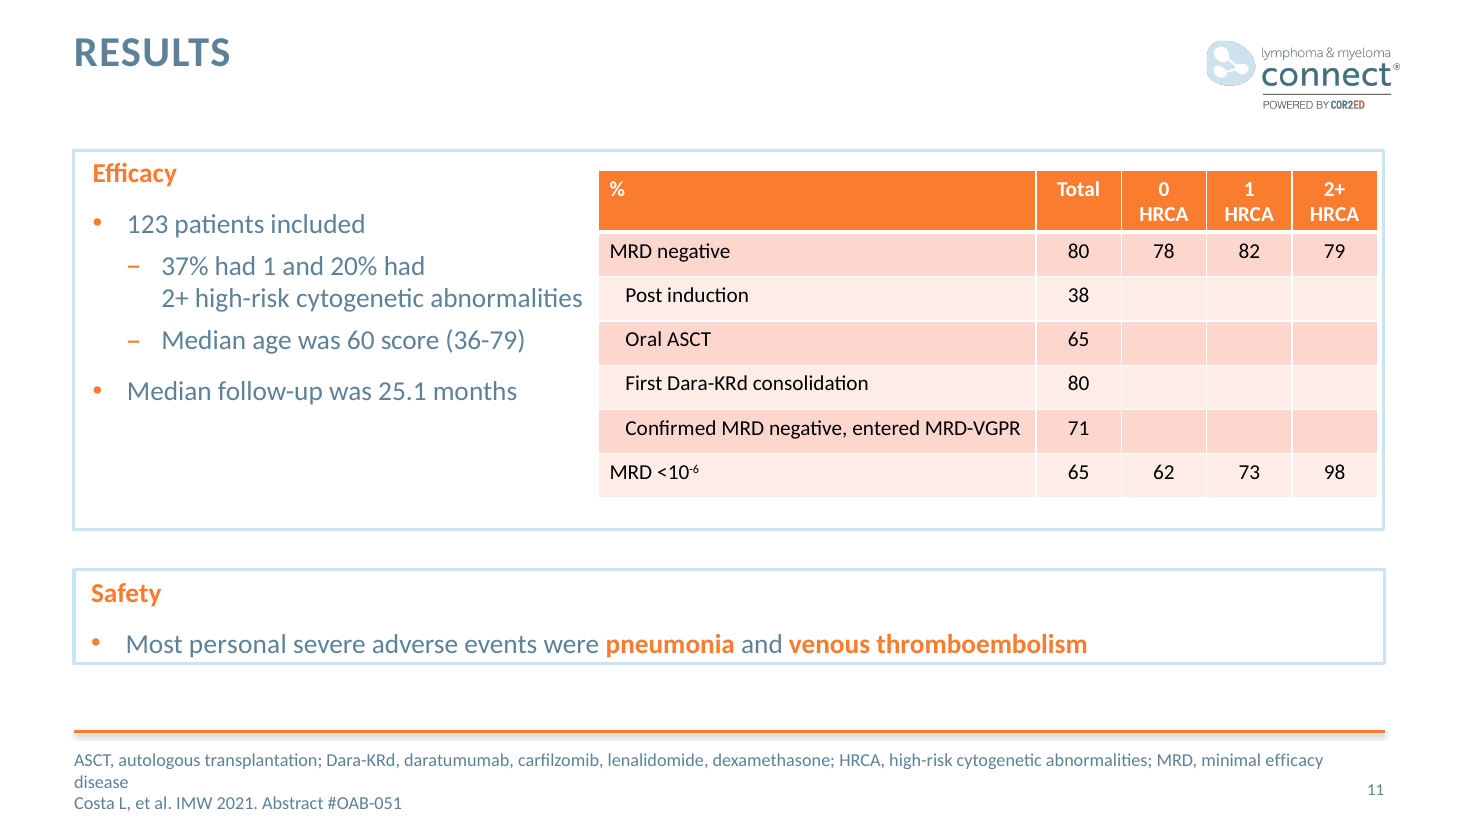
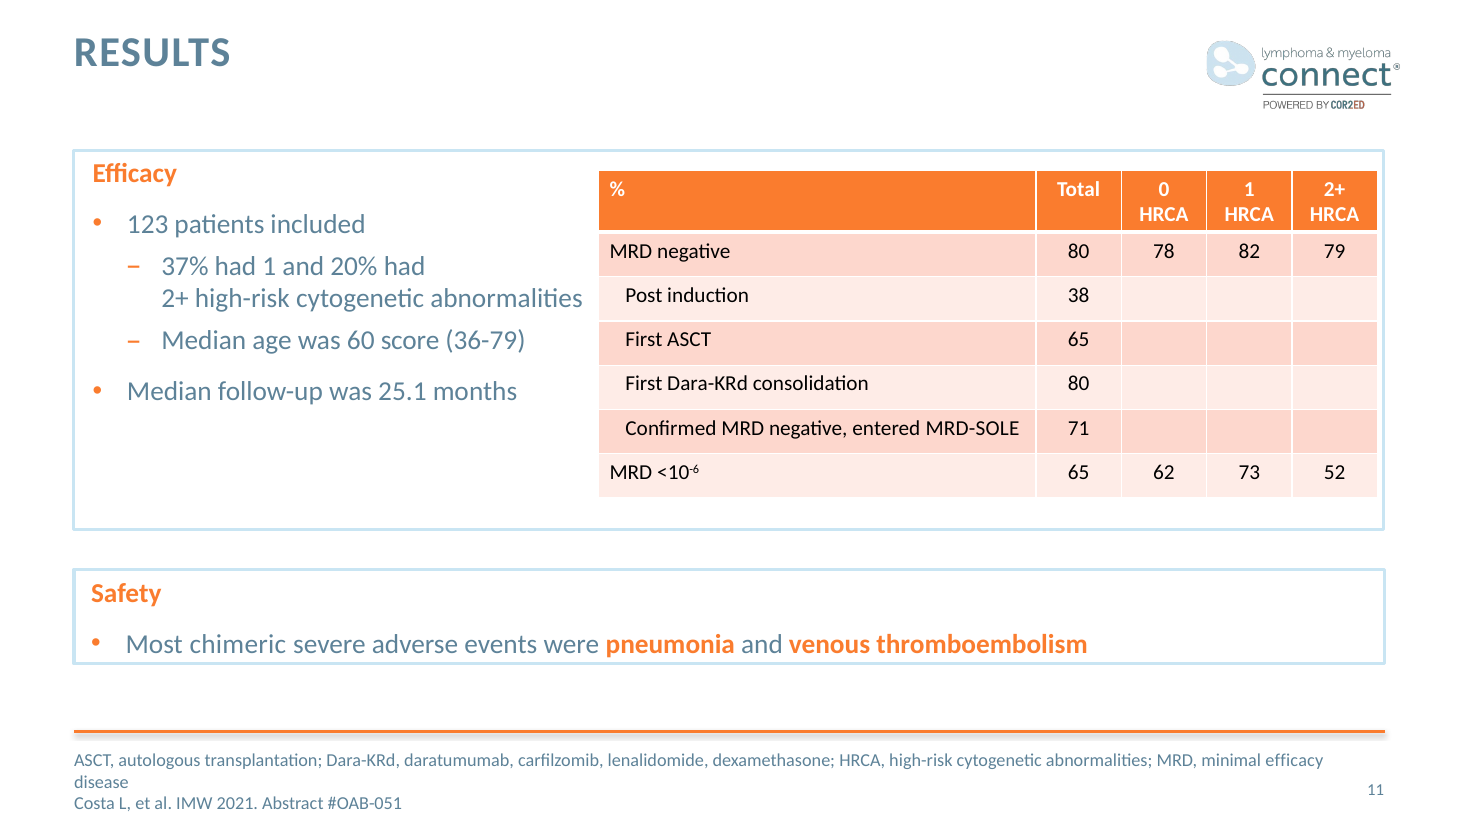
Oral at (644, 340): Oral -> First
MRD-VGPR: MRD-VGPR -> MRD-SOLE
98: 98 -> 52
personal: personal -> chimeric
